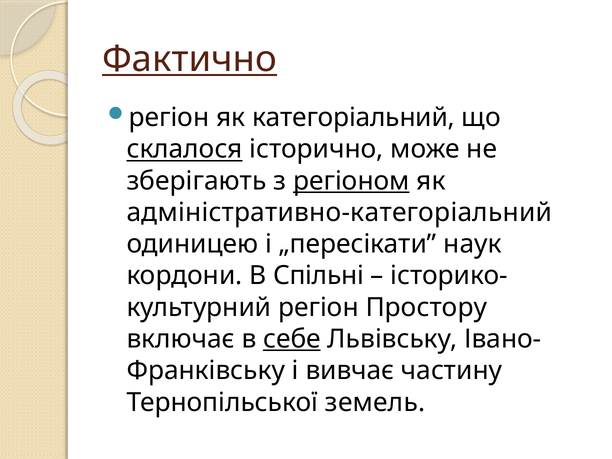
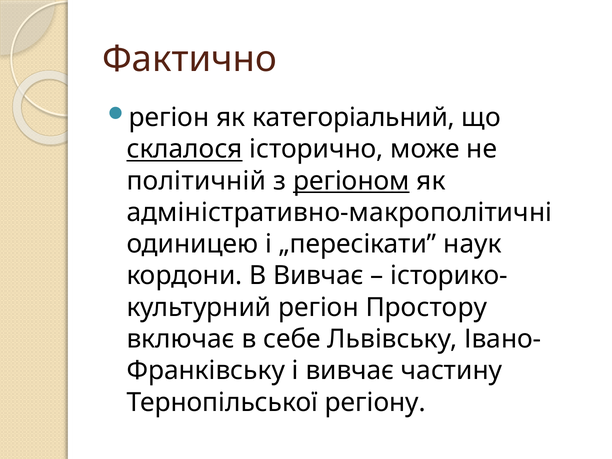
Фактично underline: present -> none
зберігають: зберігають -> політичній
адміністративно-категоріальний: адміністративно-категоріальний -> адміністративно-макрополітичні
В Спільні: Спільні -> Вивчає
себе underline: present -> none
земель: земель -> регіону
